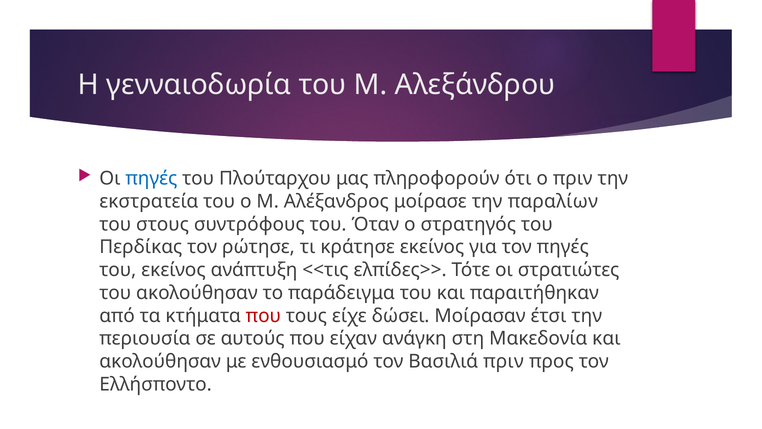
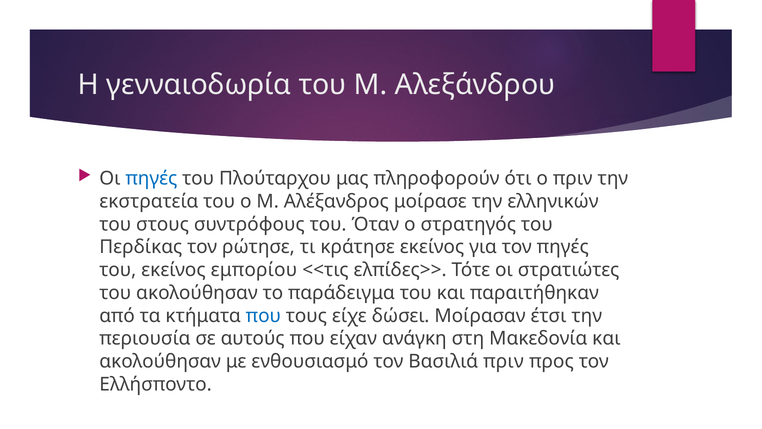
παραλίων: παραλίων -> ελληνικών
ανάπτυξη: ανάπτυξη -> εμπορίου
που at (263, 316) colour: red -> blue
